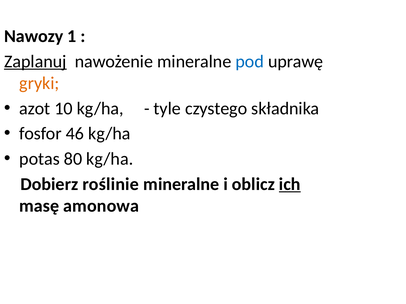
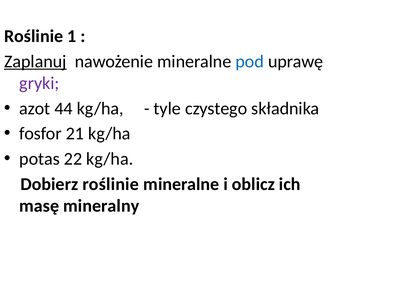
Nawozy at (34, 36): Nawozy -> Roślinie
gryki colour: orange -> purple
10: 10 -> 44
46: 46 -> 21
80: 80 -> 22
ich underline: present -> none
amonowa: amonowa -> mineralny
